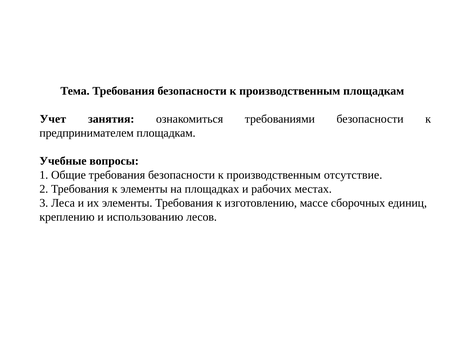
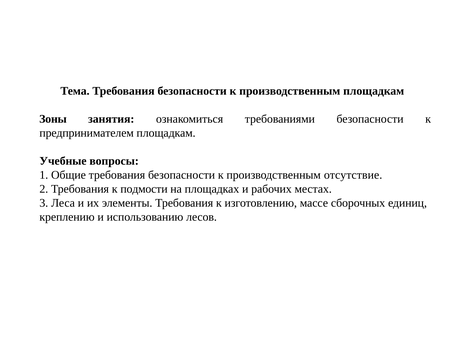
Учет: Учет -> Зоны
к элементы: элементы -> подмости
